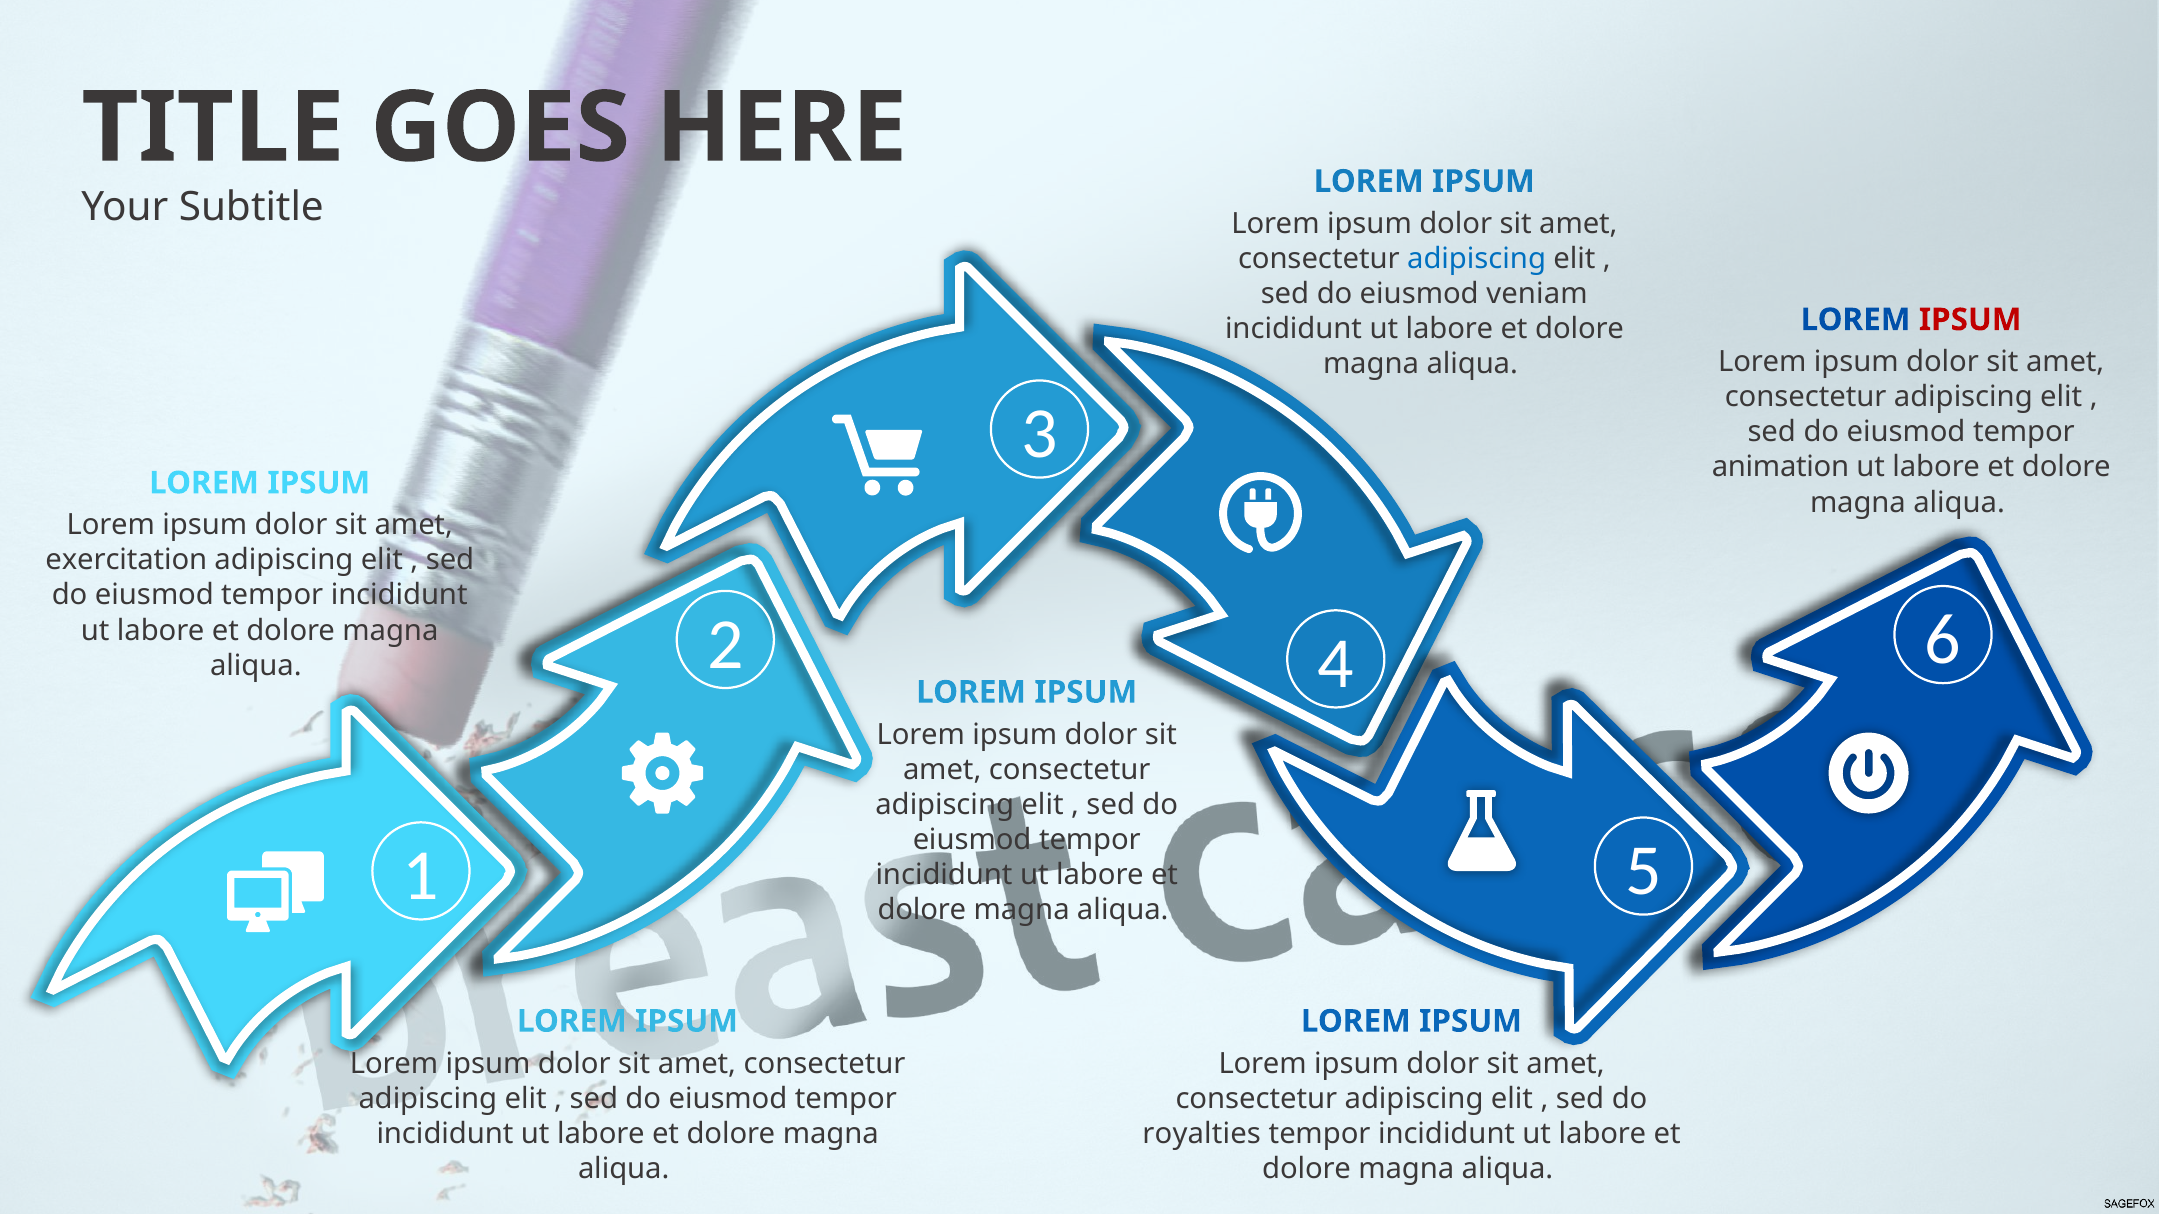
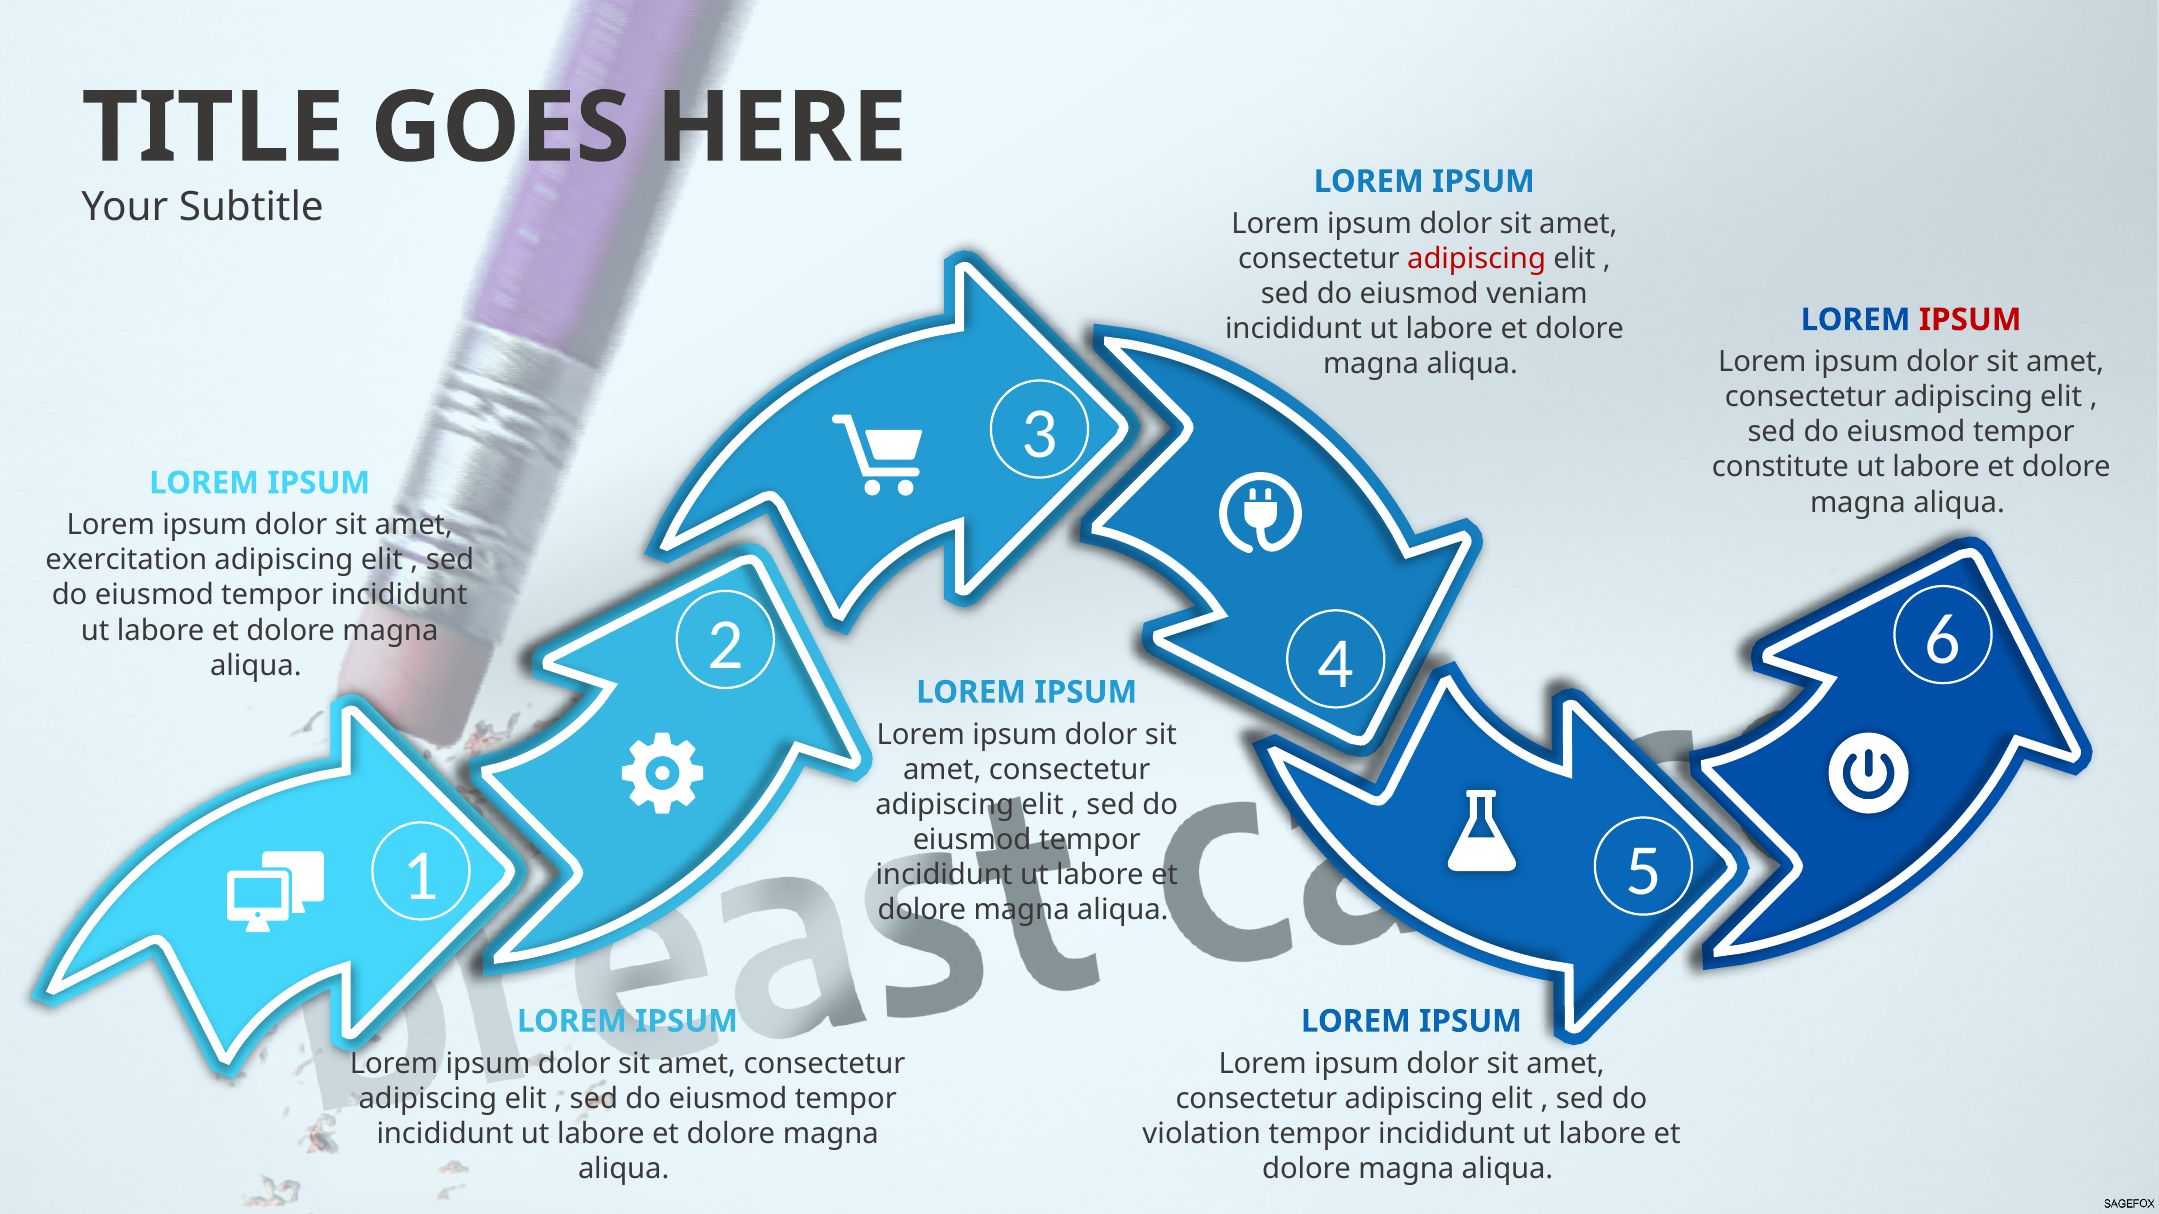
adipiscing at (1477, 259) colour: blue -> red
animation: animation -> constitute
royalties: royalties -> violation
